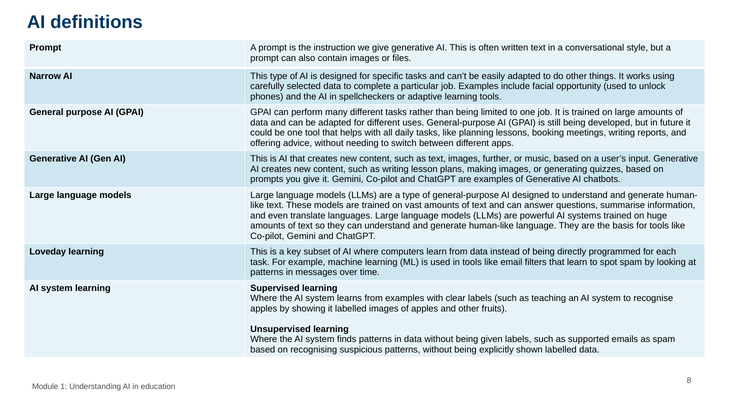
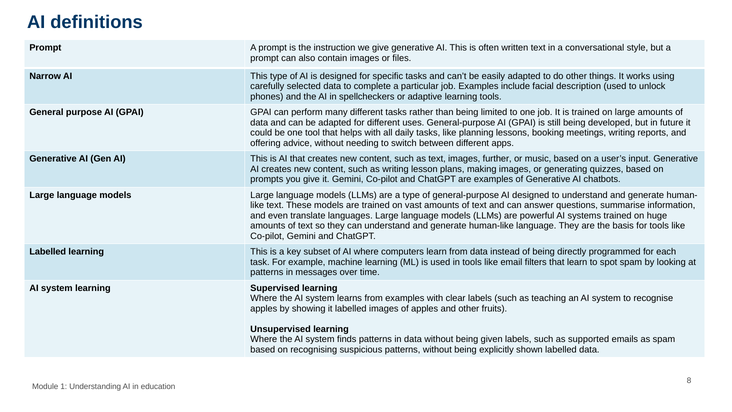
opportunity: opportunity -> description
Loveday at (48, 252): Loveday -> Labelled
